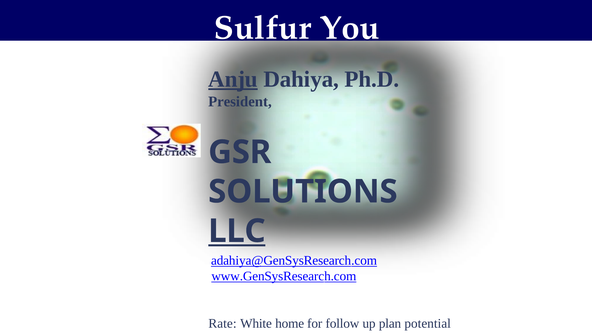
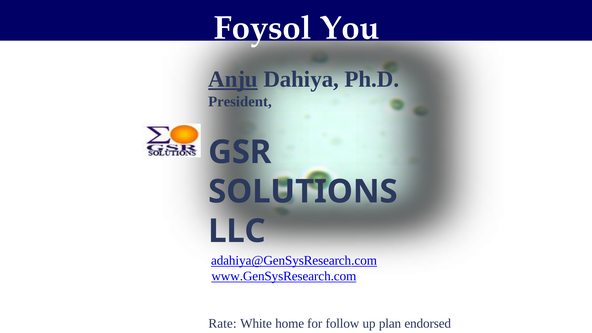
Sulfur: Sulfur -> Foysol
LLC underline: present -> none
potential: potential -> endorsed
